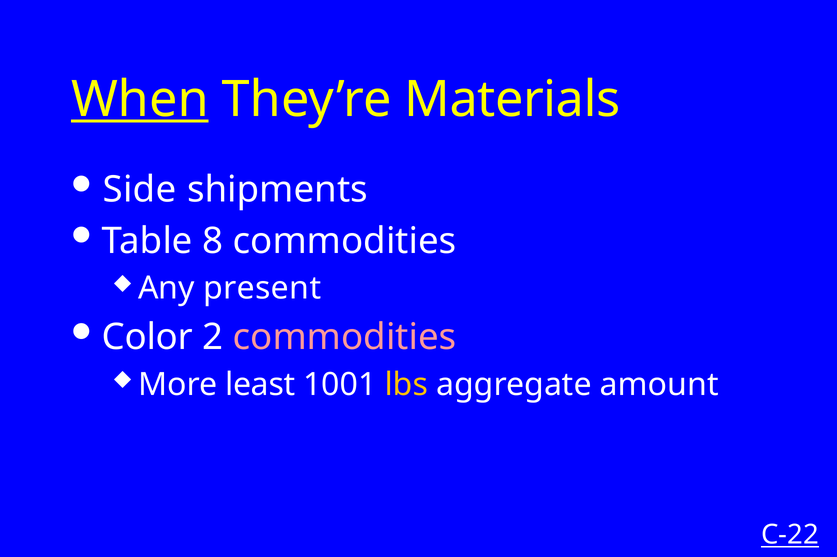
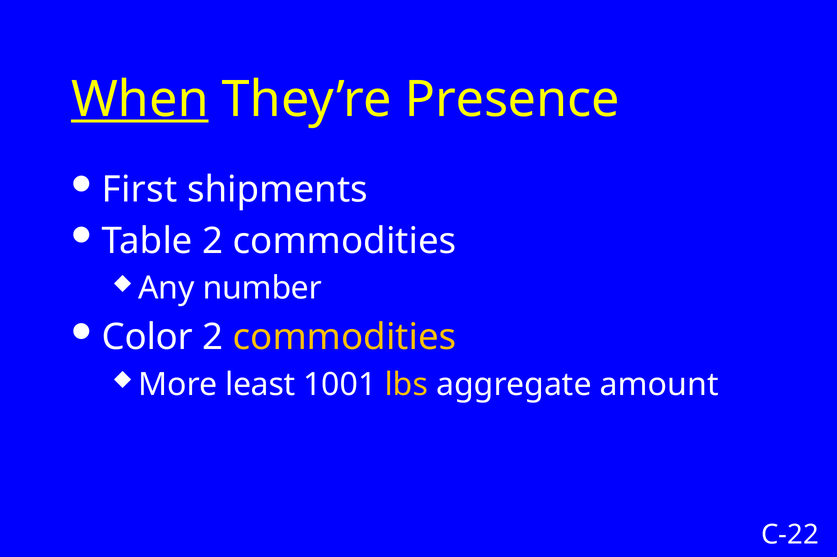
Materials: Materials -> Presence
Side: Side -> First
Table 8: 8 -> 2
present: present -> number
commodities at (345, 337) colour: pink -> yellow
C-22 underline: present -> none
